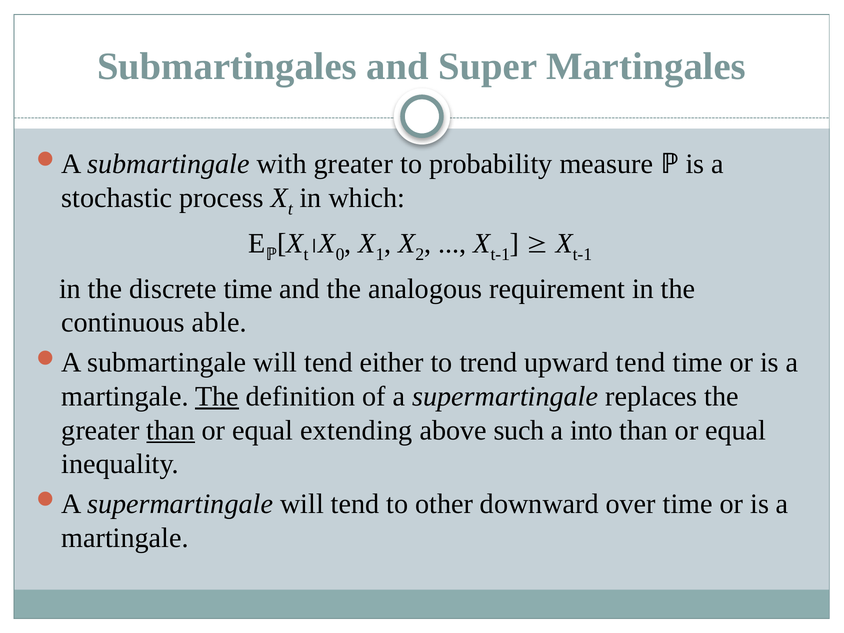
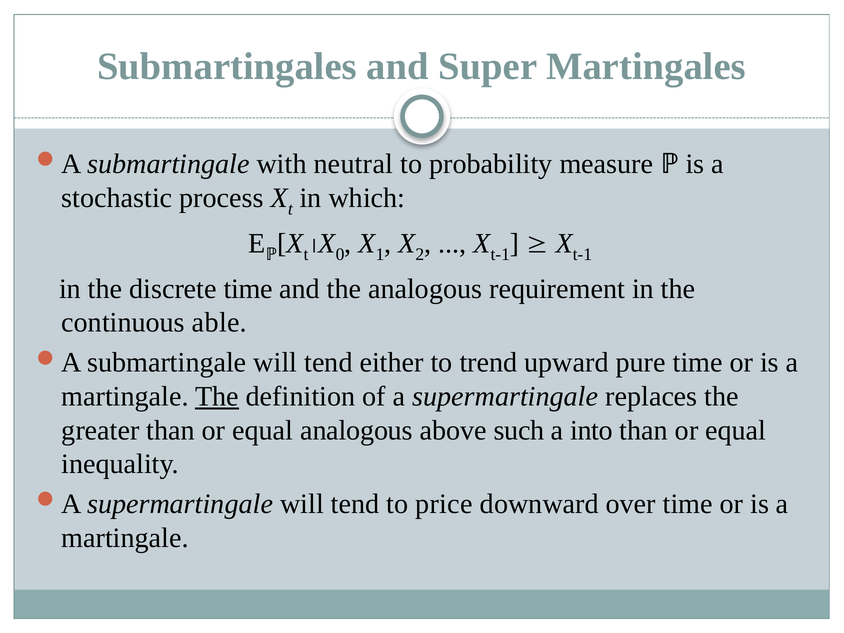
with greater: greater -> neutral
upward tend: tend -> pure
than at (171, 430) underline: present -> none
equal extending: extending -> analogous
other: other -> price
